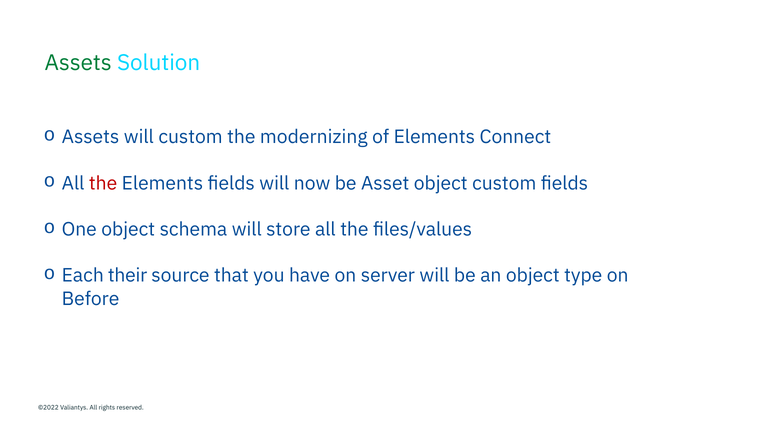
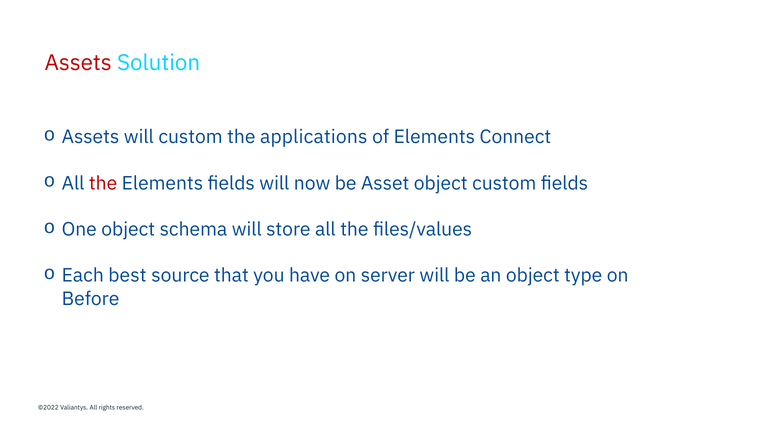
Assets at (78, 63) colour: green -> red
modernizing: modernizing -> applications
their: their -> best
